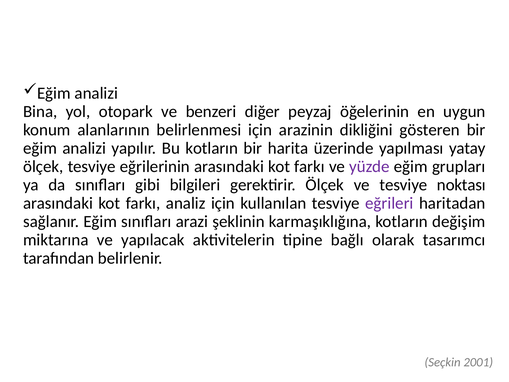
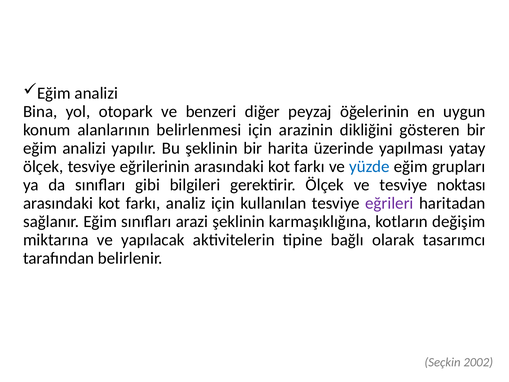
Bu kotların: kotların -> şeklinin
yüzde colour: purple -> blue
2001: 2001 -> 2002
